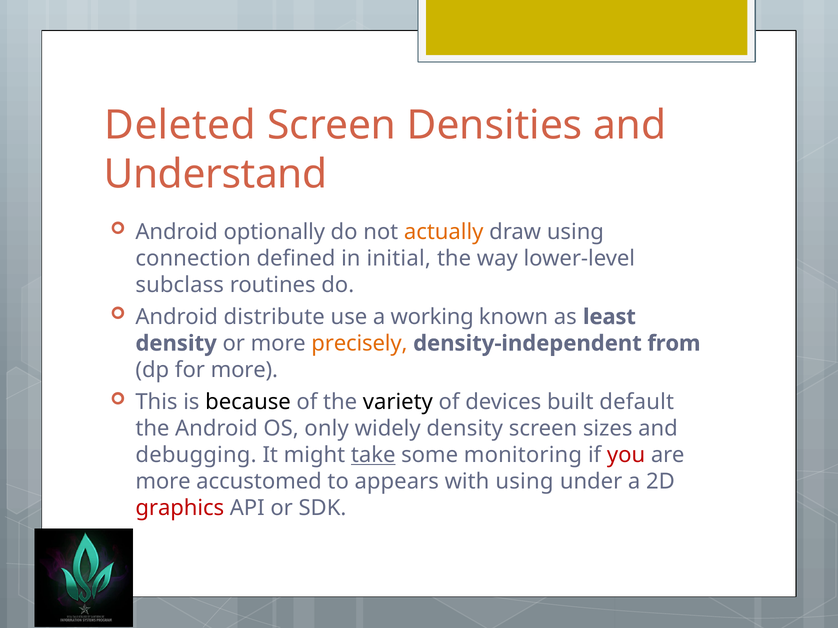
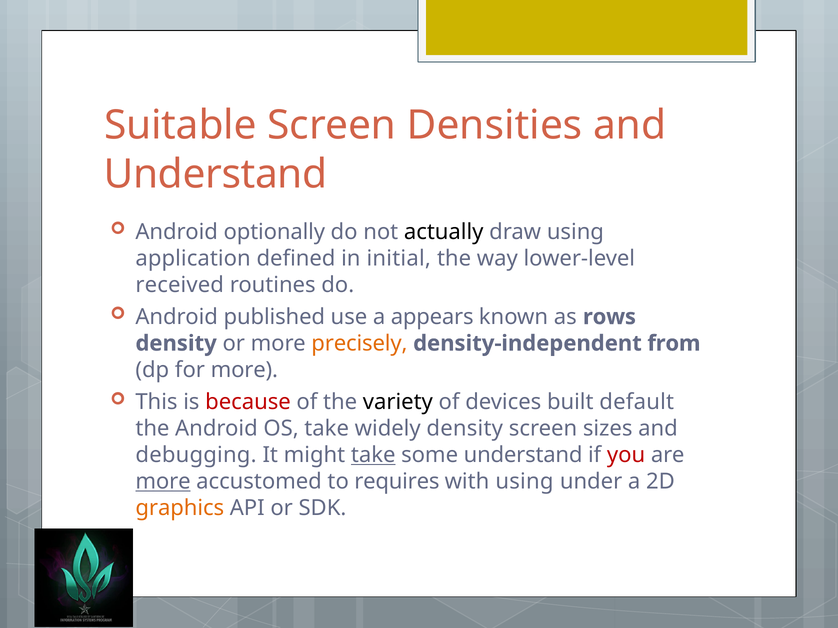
Deleted: Deleted -> Suitable
actually colour: orange -> black
connection: connection -> application
subclass: subclass -> received
distribute: distribute -> published
working: working -> appears
least: least -> rows
because colour: black -> red
OS only: only -> take
some monitoring: monitoring -> understand
more at (163, 482) underline: none -> present
appears: appears -> requires
graphics colour: red -> orange
